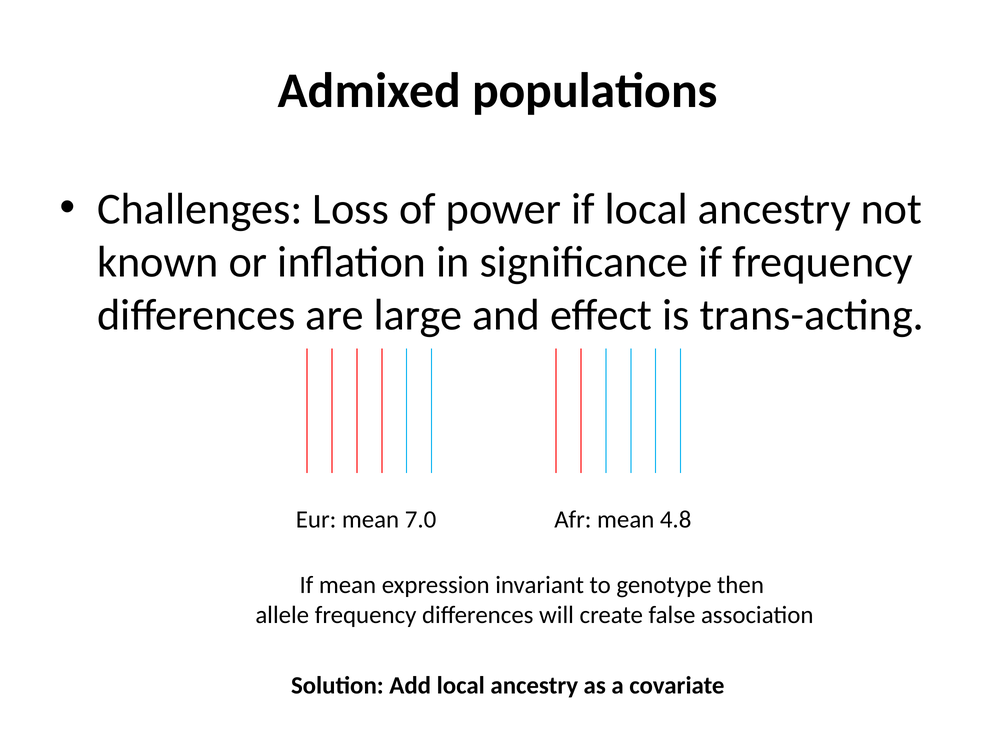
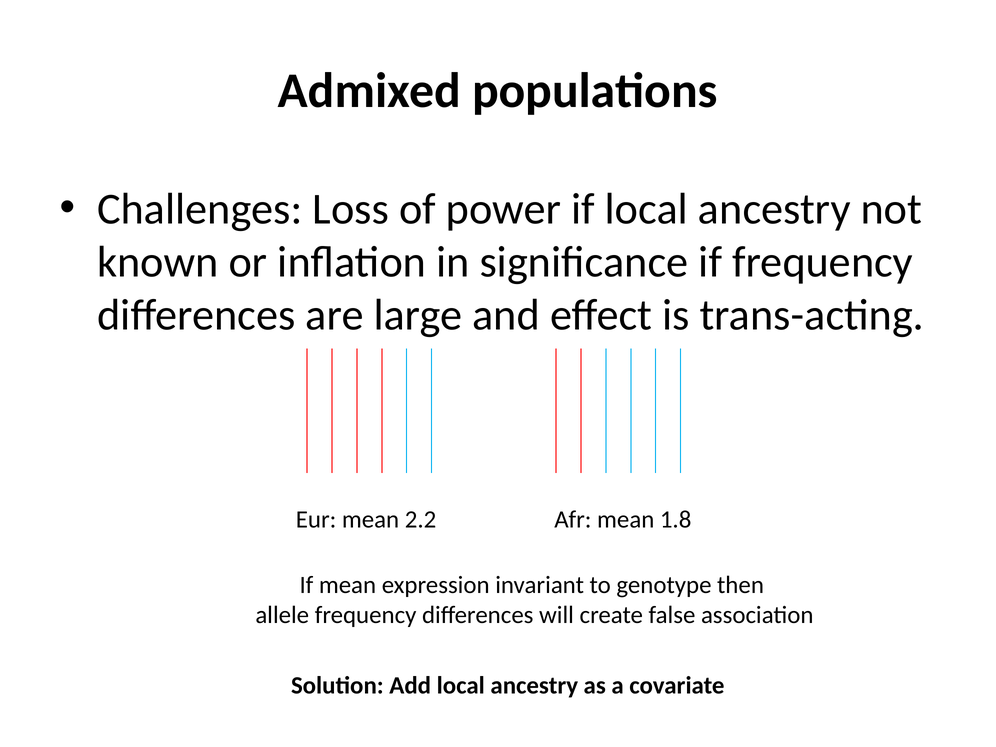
7.0: 7.0 -> 2.2
4.8: 4.8 -> 1.8
